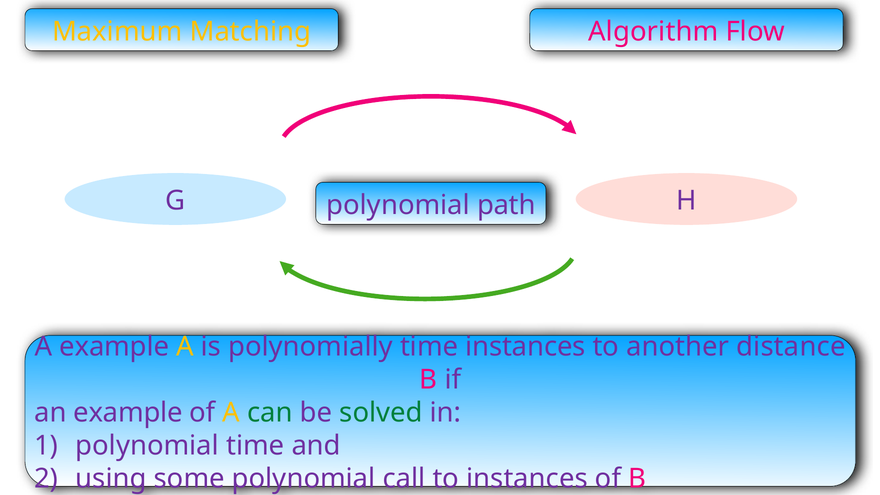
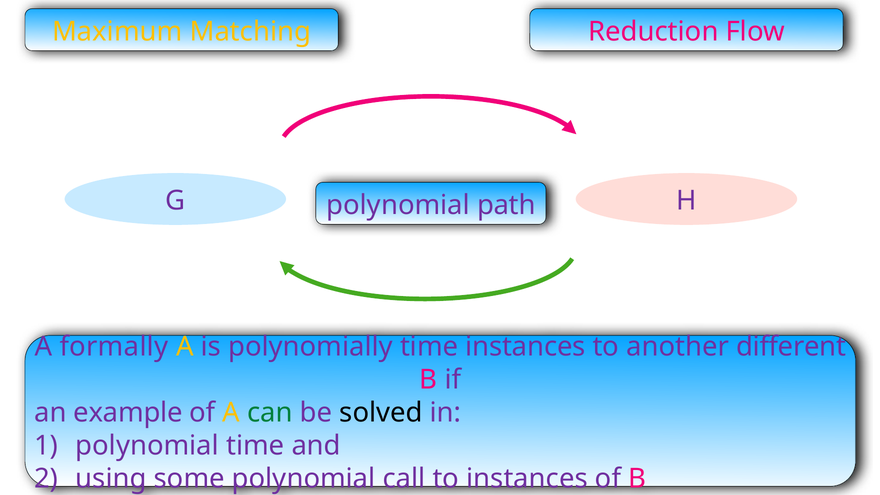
Algorithm: Algorithm -> Reduction
A example: example -> formally
distance: distance -> different
solved colour: green -> black
